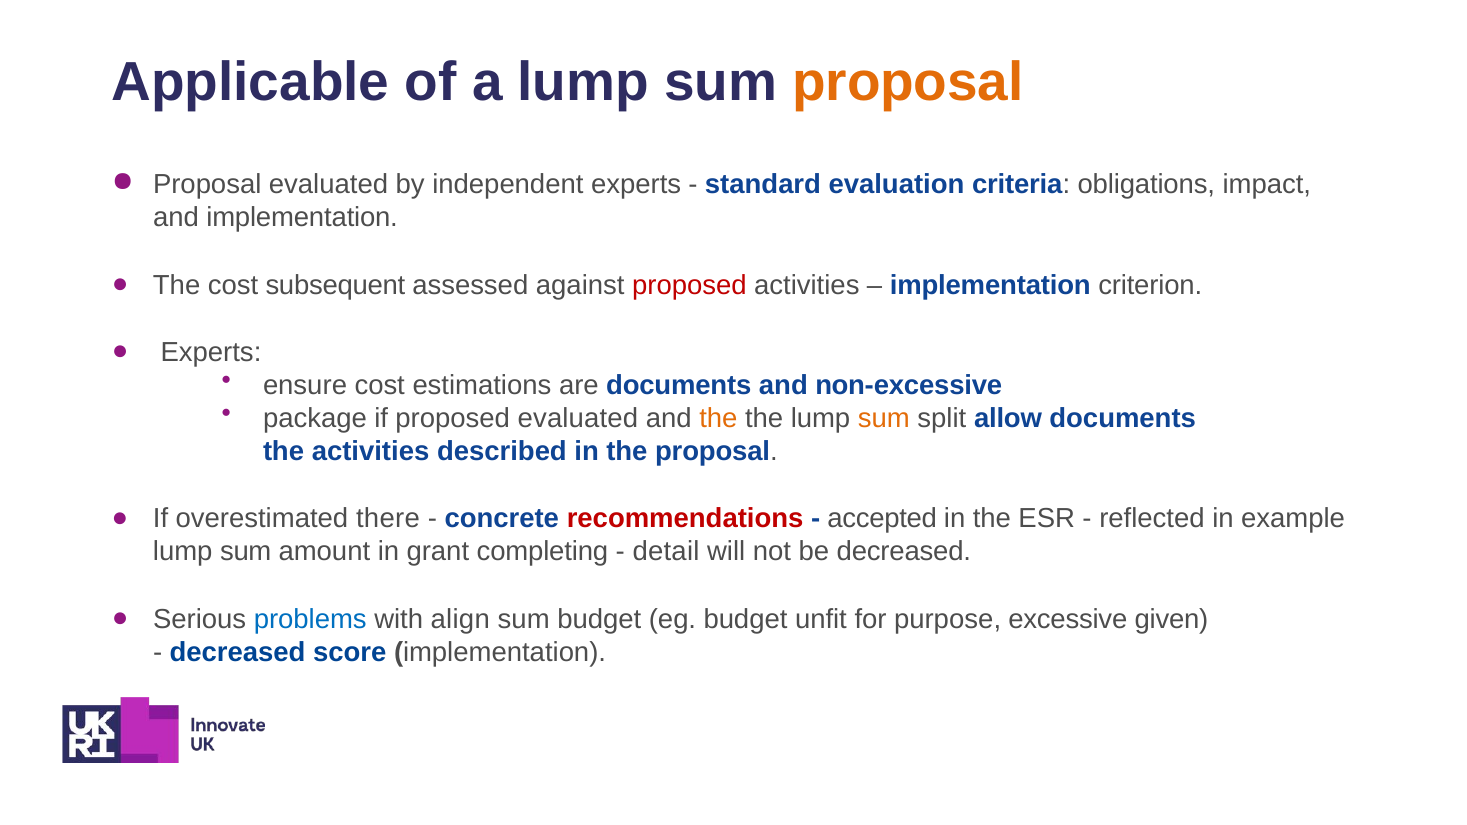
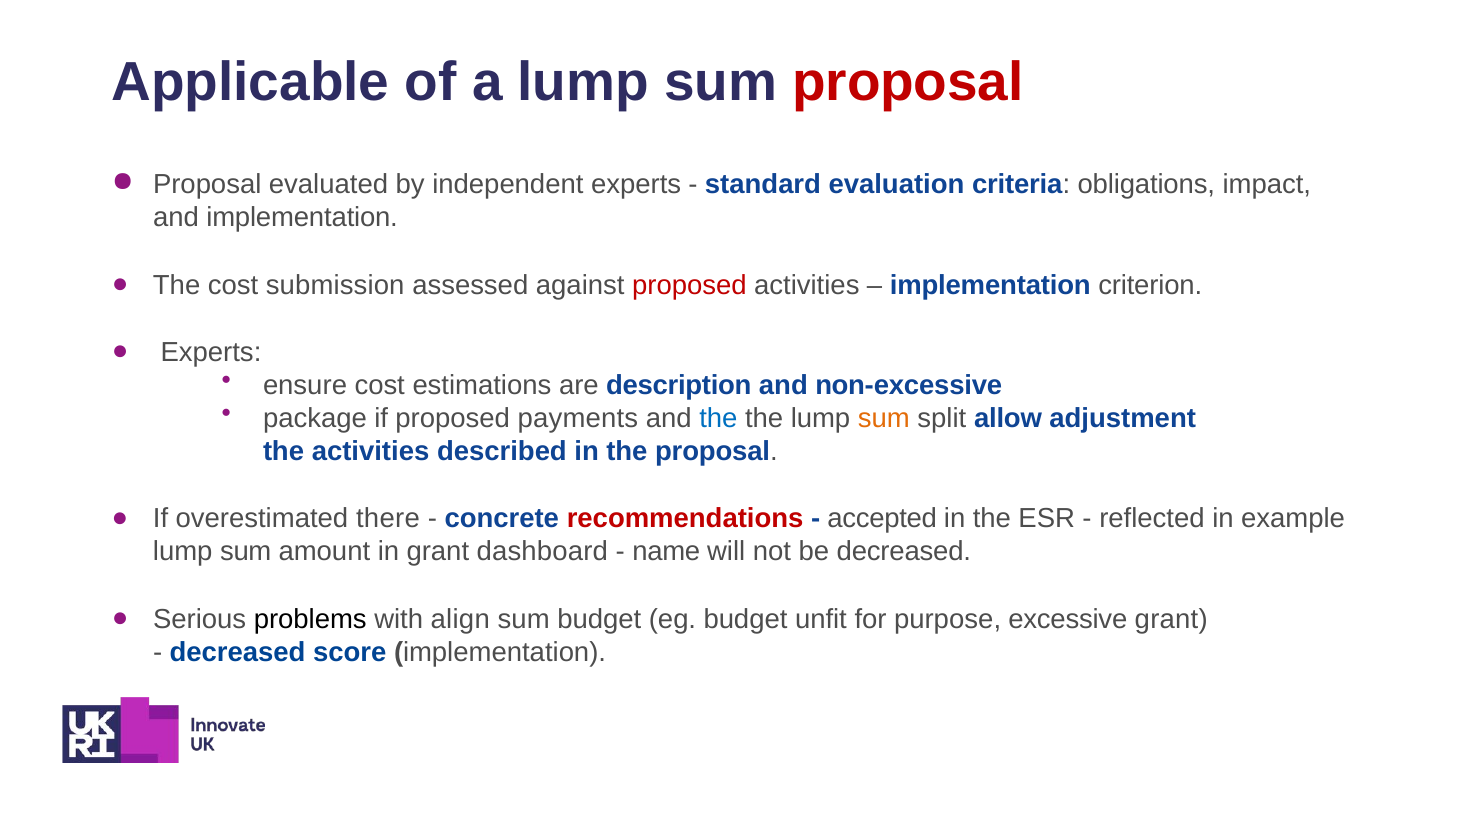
proposal at (908, 83) colour: orange -> red
subsequent: subsequent -> submission
are documents: documents -> description
proposed evaluated: evaluated -> payments
the at (718, 418) colour: orange -> blue
allow documents: documents -> adjustment
completing: completing -> dashboard
detail: detail -> name
problems colour: blue -> black
excessive given: given -> grant
